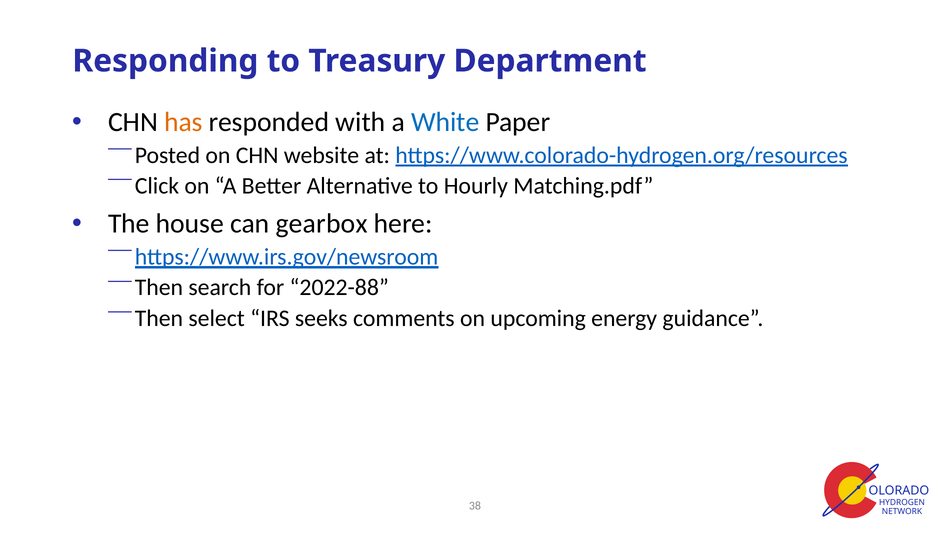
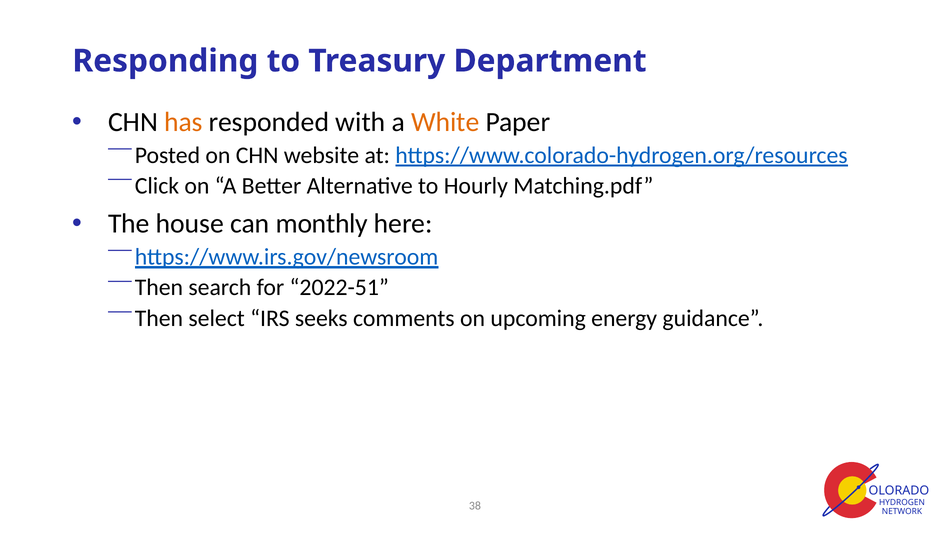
White colour: blue -> orange
gearbox: gearbox -> monthly
2022-88: 2022-88 -> 2022-51
